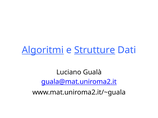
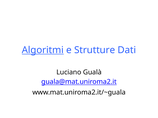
Strutture underline: present -> none
